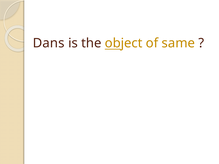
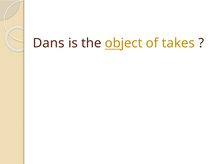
same: same -> takes
